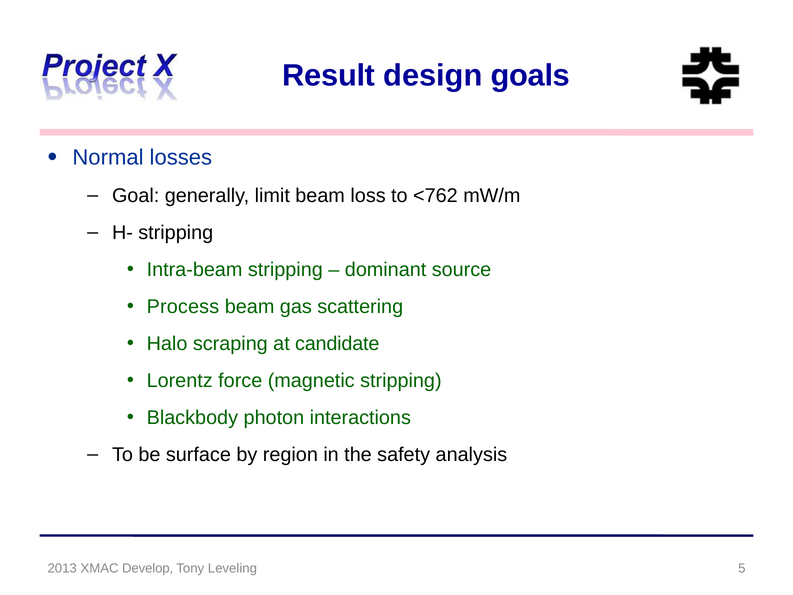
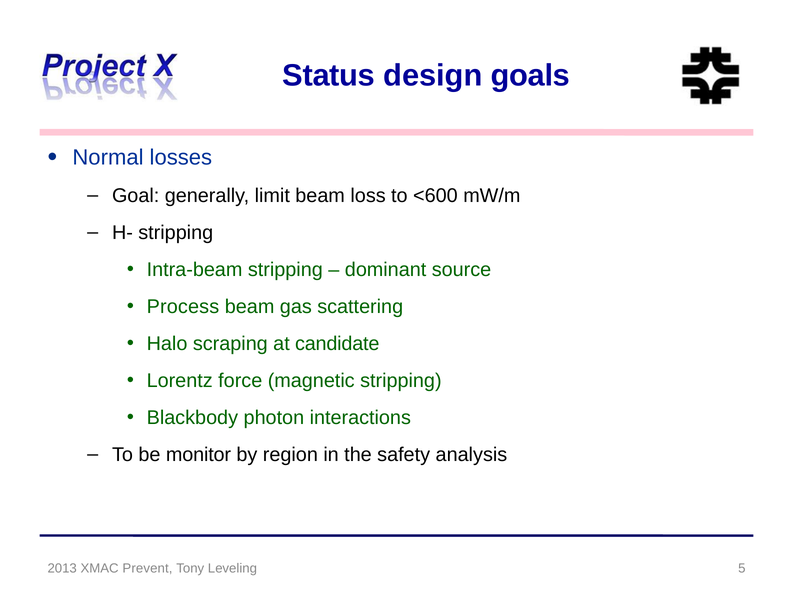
Result: Result -> Status
<762: <762 -> <600
surface: surface -> monitor
Develop: Develop -> Prevent
